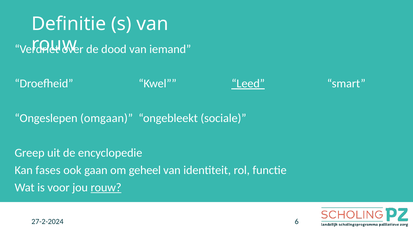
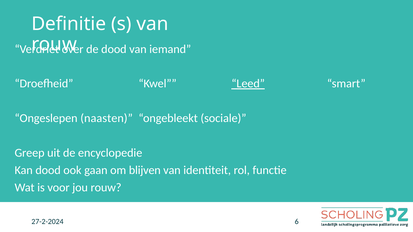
omgaan: omgaan -> naasten
Kan fases: fases -> dood
geheel: geheel -> blijven
rouw at (106, 188) underline: present -> none
